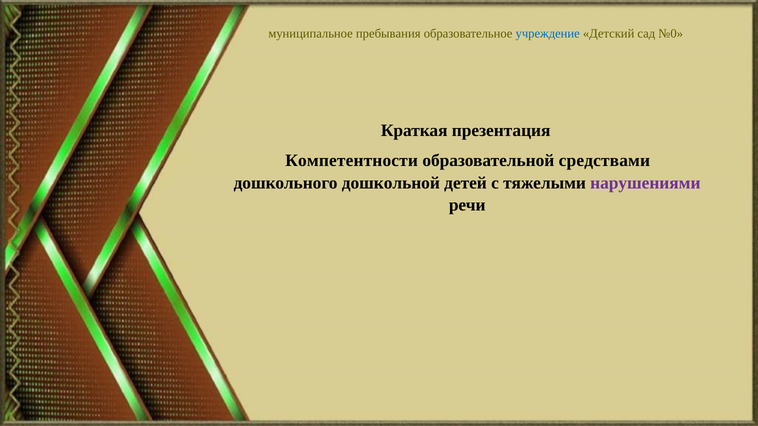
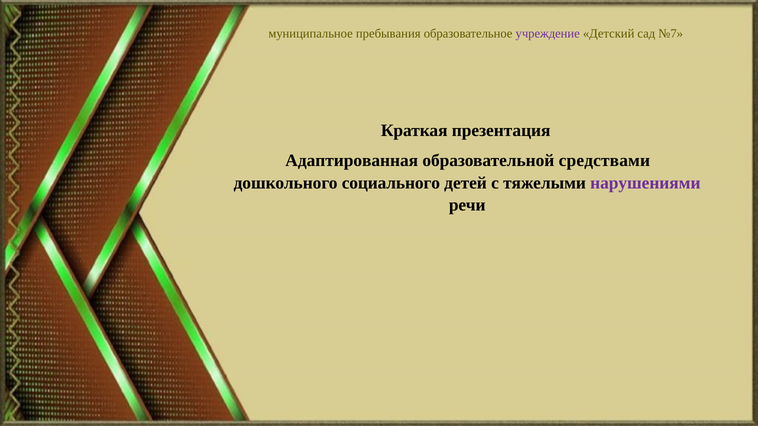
учреждение colour: blue -> purple
№0: №0 -> №7
Компетентности: Компетентности -> Адаптированная
дошкольной: дошкольной -> социального
